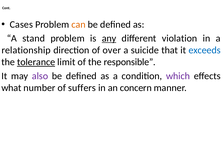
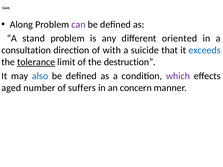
Cases: Cases -> Along
can colour: orange -> purple
any underline: present -> none
violation: violation -> oriented
relationship: relationship -> consultation
over: over -> with
responsible: responsible -> destruction
also colour: purple -> blue
what: what -> aged
